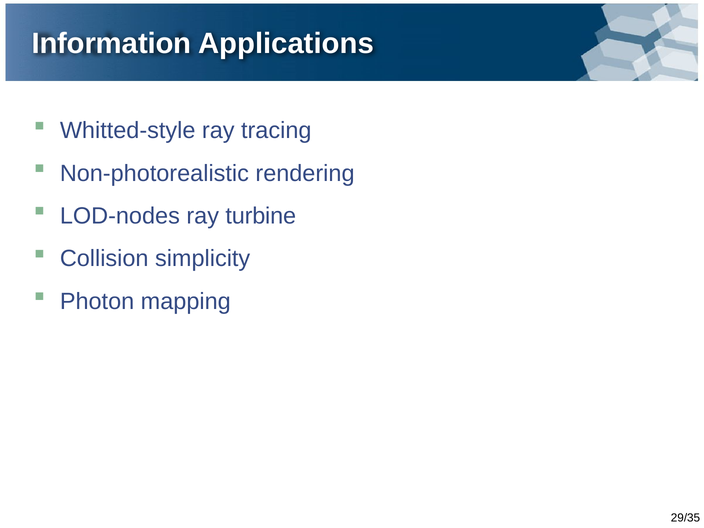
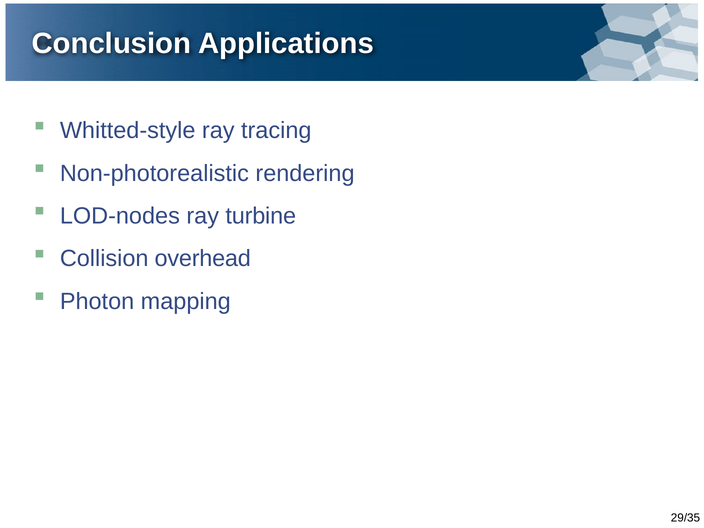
Information: Information -> Conclusion
simplicity: simplicity -> overhead
